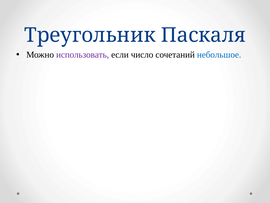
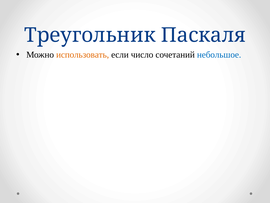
использовать colour: purple -> orange
